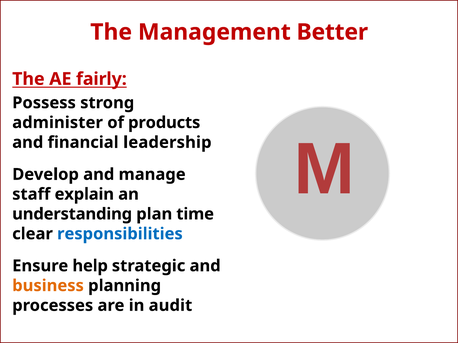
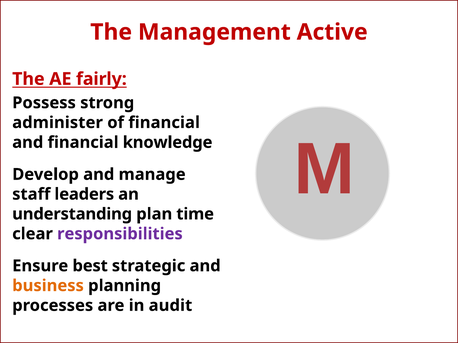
Better: Better -> Active
of products: products -> financial
leadership: leadership -> knowledge
explain: explain -> leaders
responsibilities colour: blue -> purple
help: help -> best
